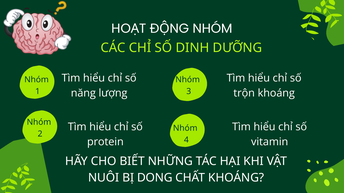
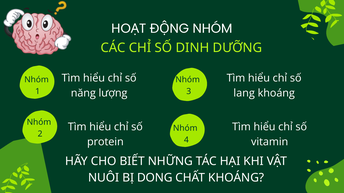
trộn: trộn -> lang
